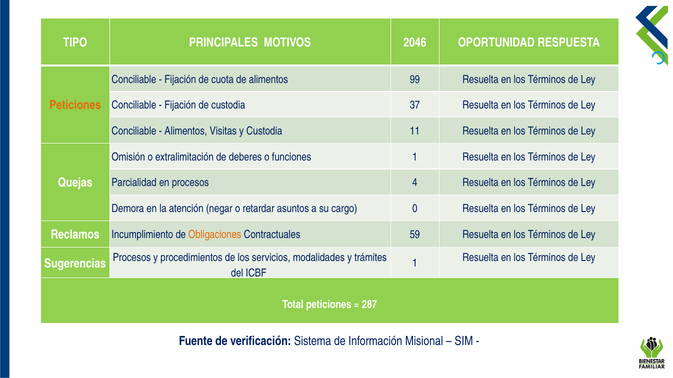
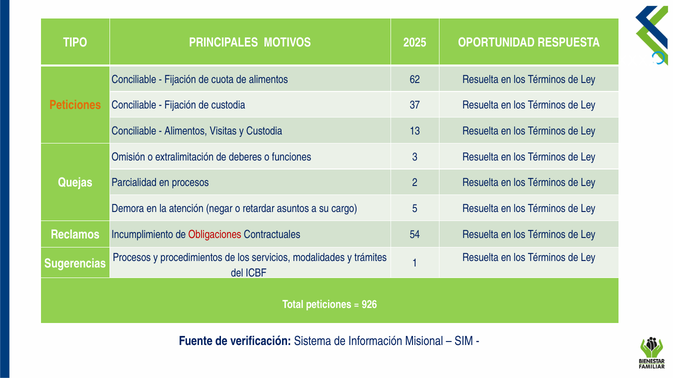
2046: 2046 -> 2025
99: 99 -> 62
11: 11 -> 13
funciones 1: 1 -> 3
4: 4 -> 2
0: 0 -> 5
Obligaciones colour: orange -> red
59: 59 -> 54
287: 287 -> 926
